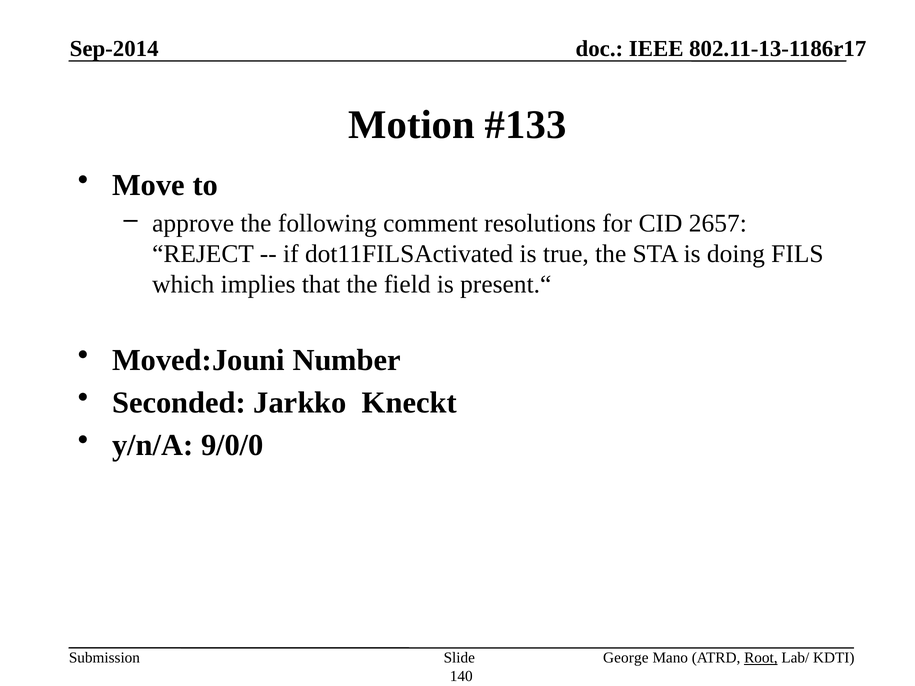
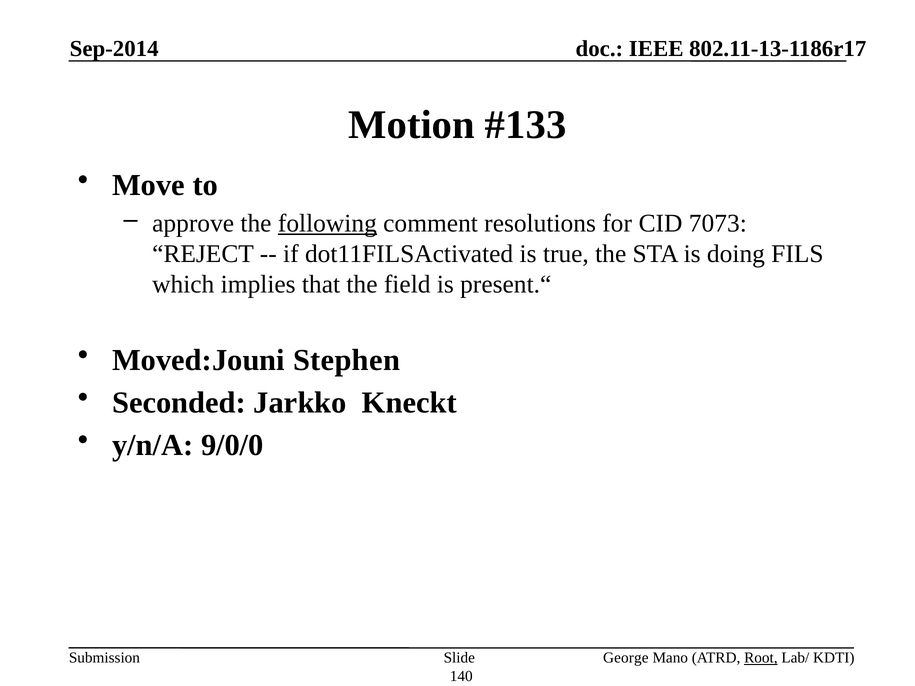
following underline: none -> present
2657: 2657 -> 7073
Number: Number -> Stephen
